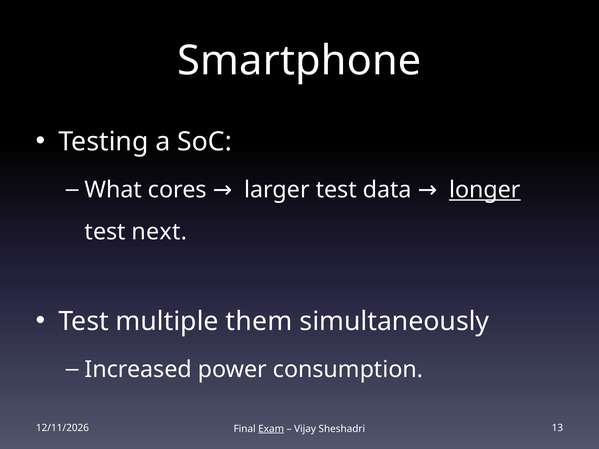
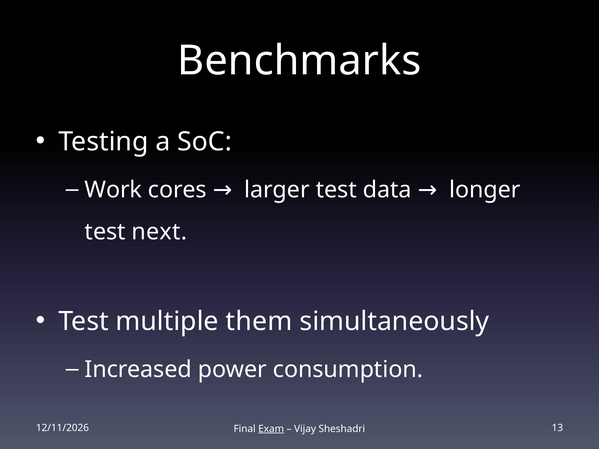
Smartphone: Smartphone -> Benchmarks
What: What -> Work
longer underline: present -> none
